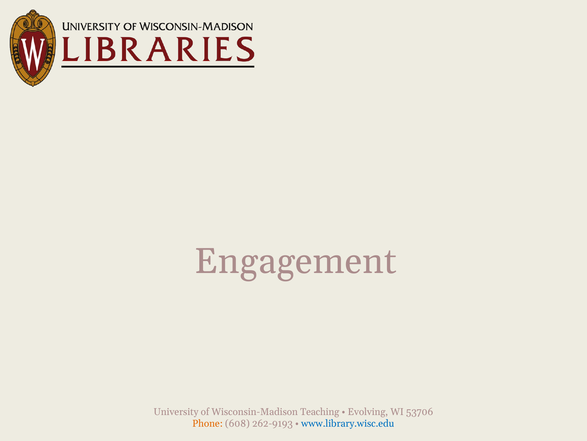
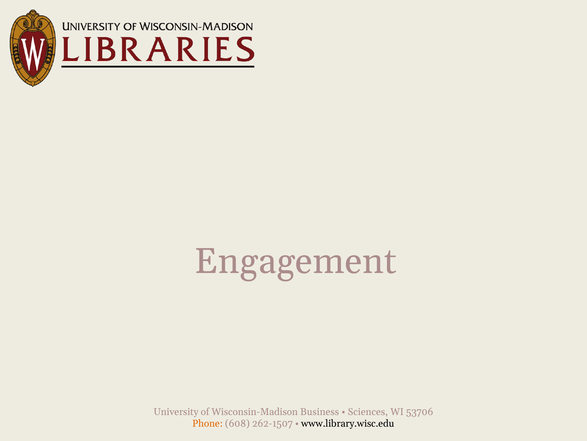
Teaching: Teaching -> Business
Evolving: Evolving -> Sciences
262-9193: 262-9193 -> 262-1507
www.library.wisc.edu colour: blue -> black
